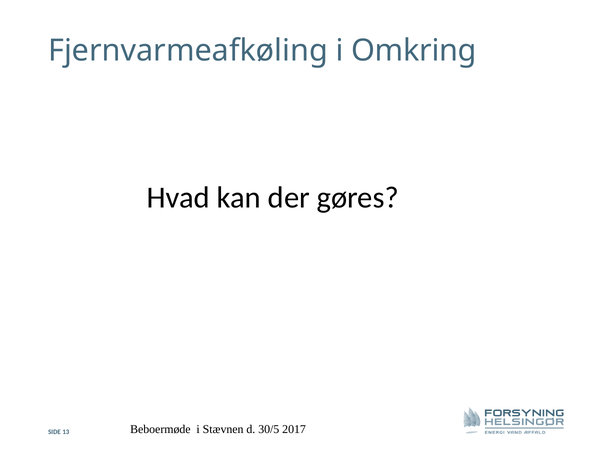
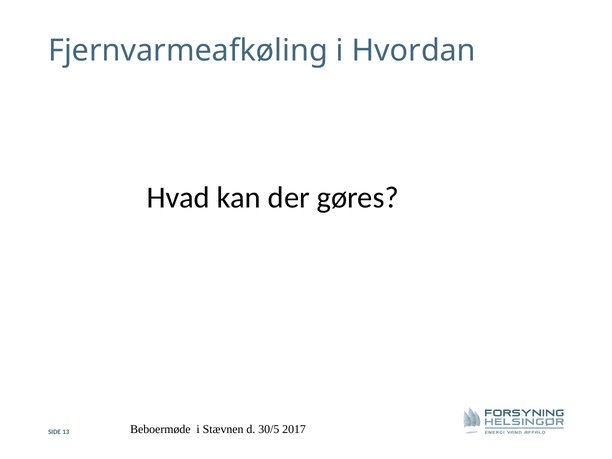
Omkring: Omkring -> Hvordan
